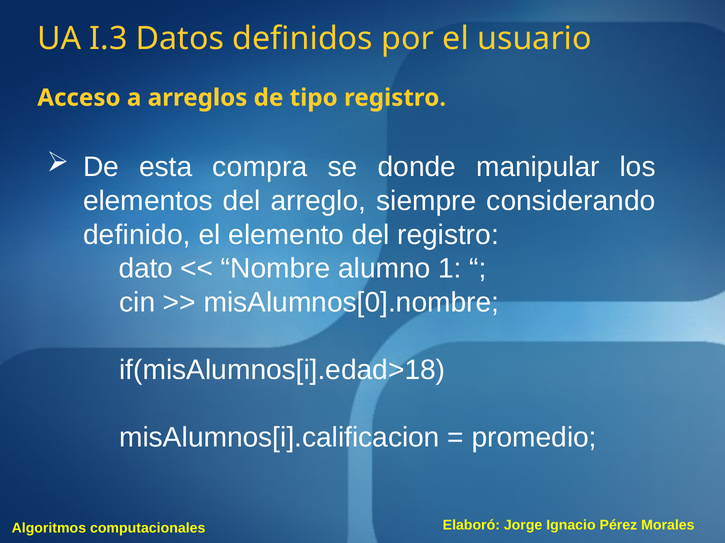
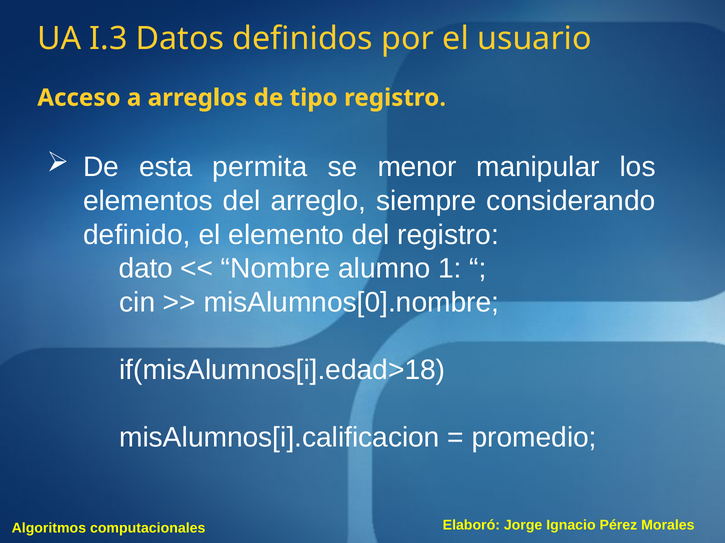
compra: compra -> permita
donde: donde -> menor
